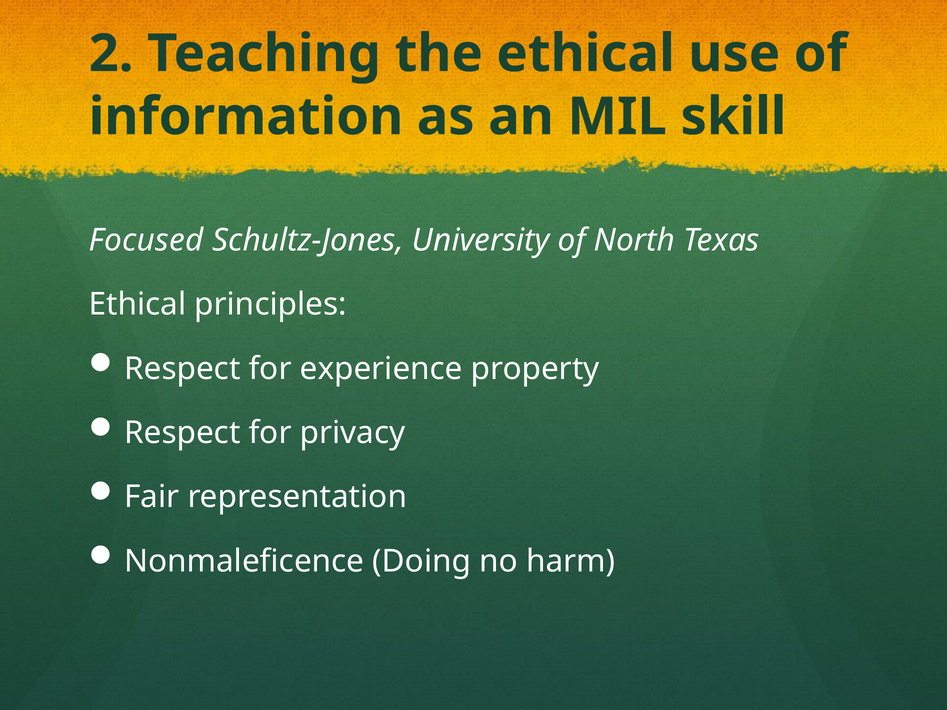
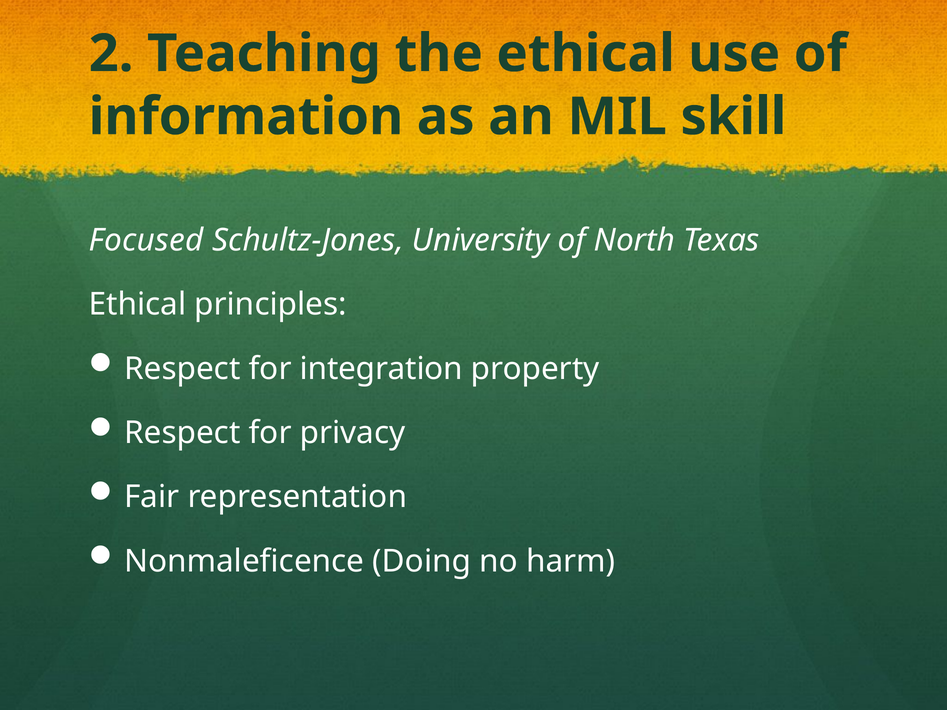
experience: experience -> integration
